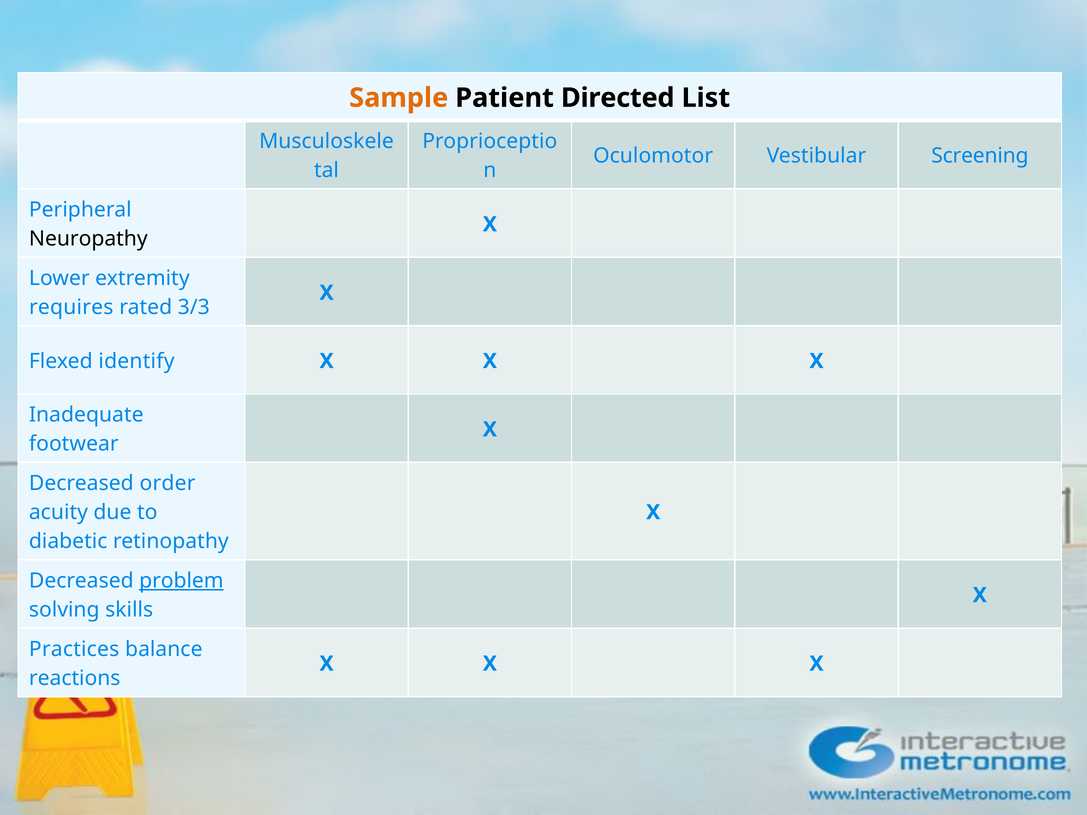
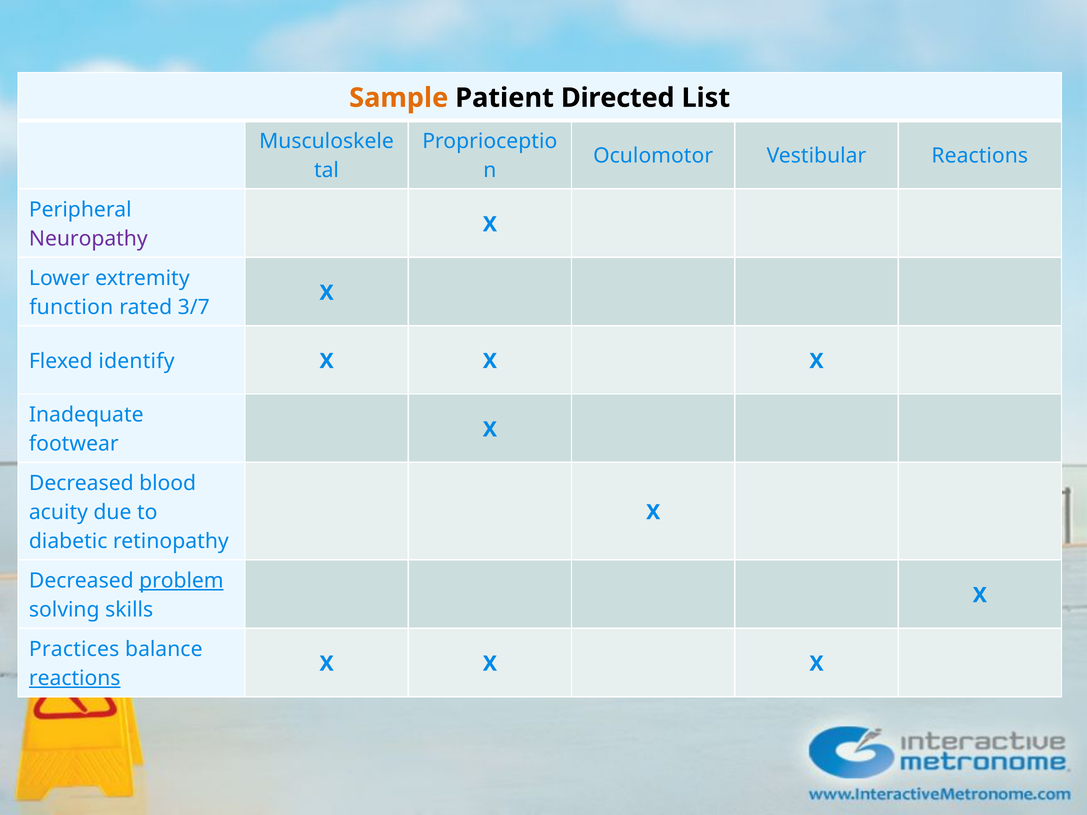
Vestibular Screening: Screening -> Reactions
Neuropathy colour: black -> purple
requires: requires -> function
3/3: 3/3 -> 3/7
order: order -> blood
reactions at (75, 678) underline: none -> present
